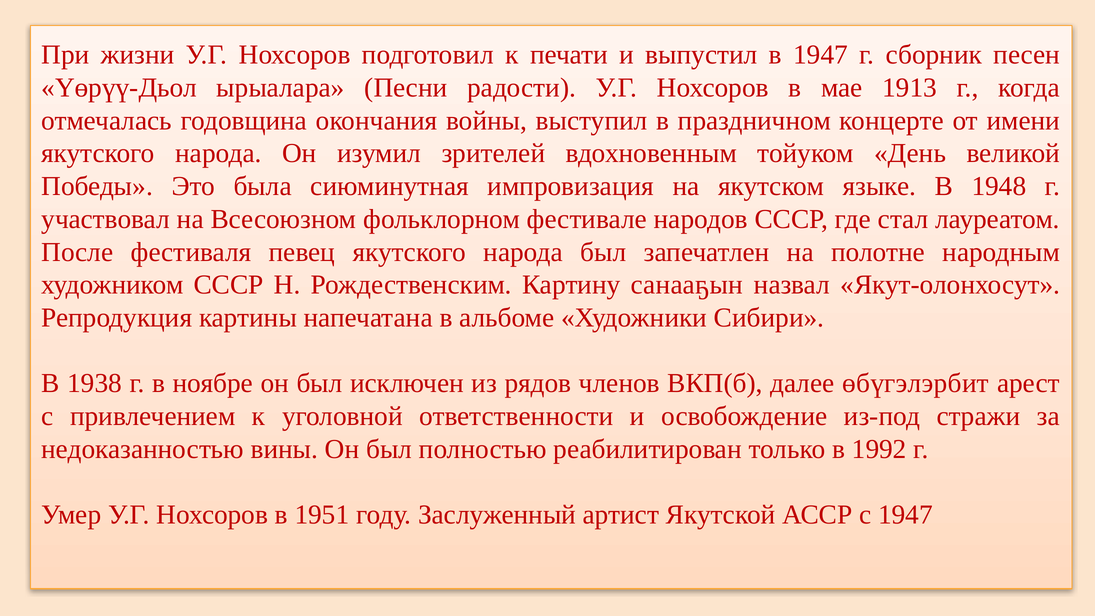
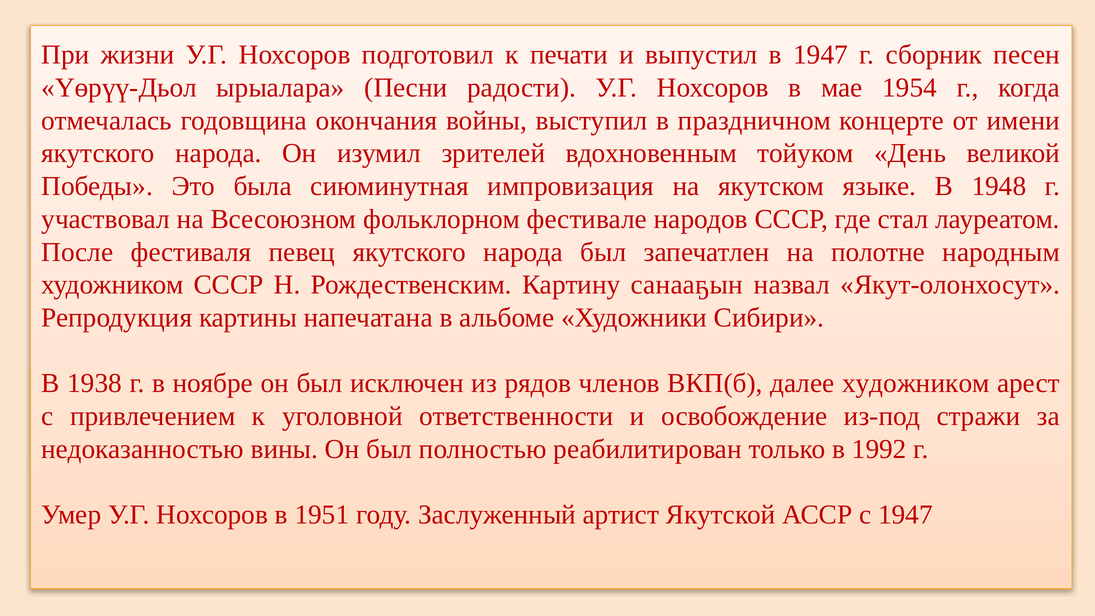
1913: 1913 -> 1954
далее өбүгэлэрбит: өбүгэлэрбит -> художником
